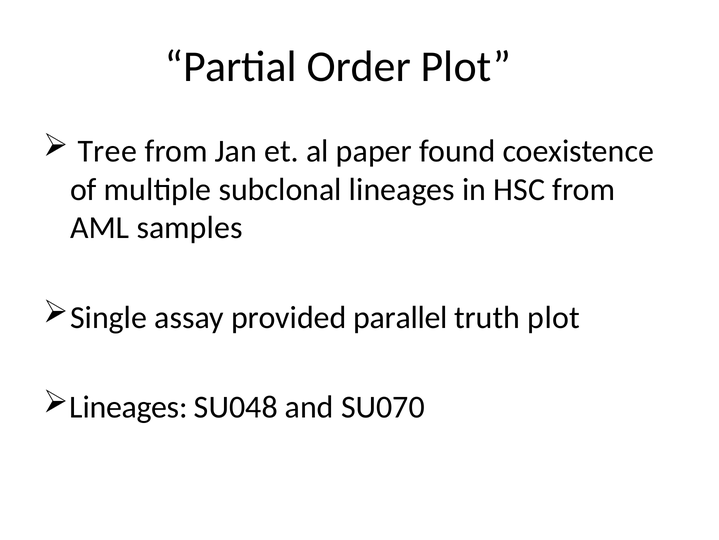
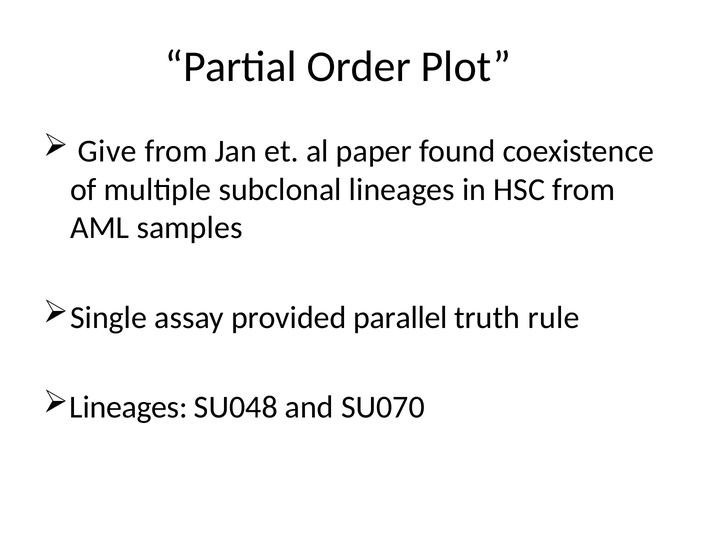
Tree: Tree -> Give
truth plot: plot -> rule
